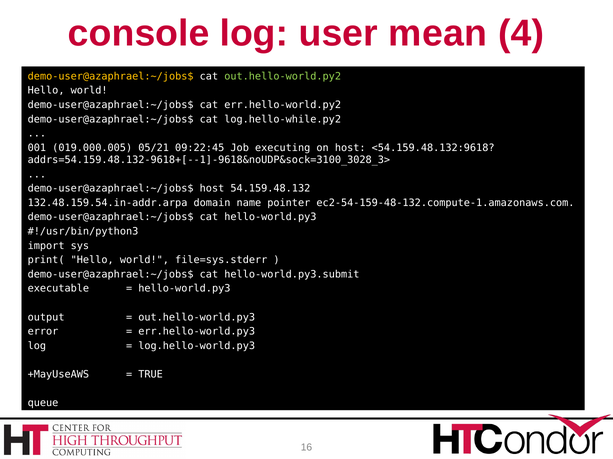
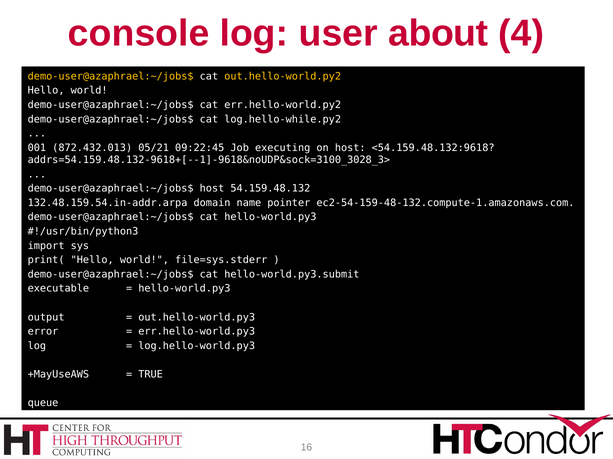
mean: mean -> about
out.hello-world.py2 colour: light green -> yellow
019.000.005: 019.000.005 -> 872.432.013
